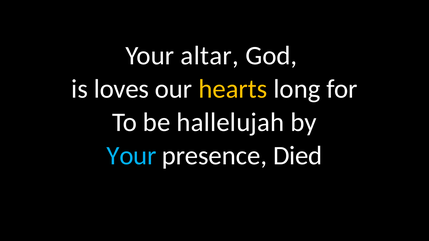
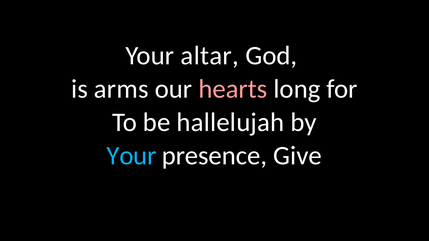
loves: loves -> arms
hearts colour: yellow -> pink
Died: Died -> Give
